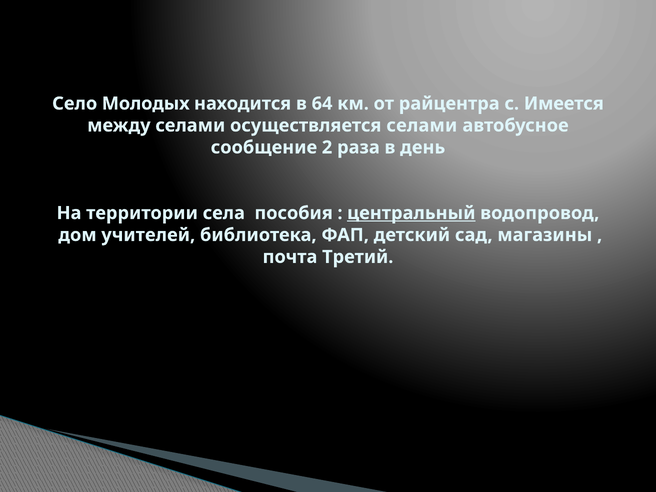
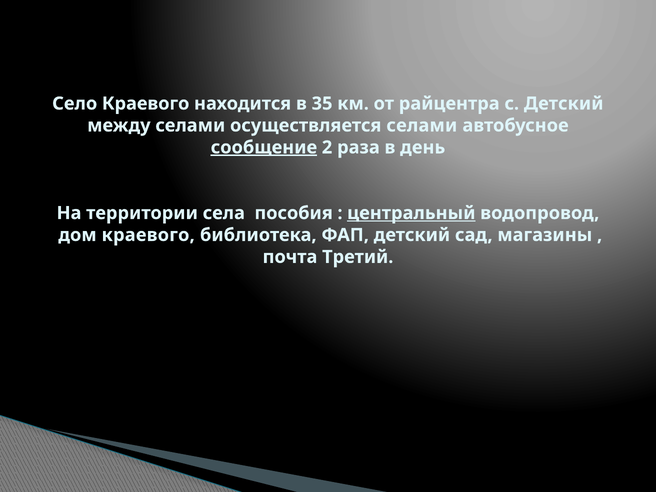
Село Молодых: Молодых -> Краевого
64: 64 -> 35
с Имеется: Имеется -> Детский
сообщение underline: none -> present
дом учителей: учителей -> краевого
